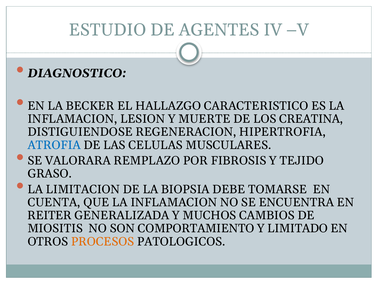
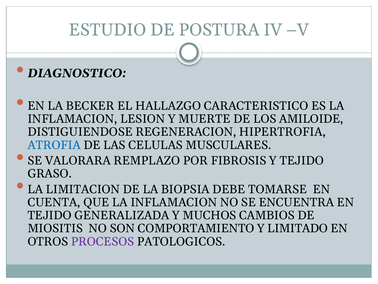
AGENTES: AGENTES -> POSTURA
CREATINA: CREATINA -> AMILOIDE
REITER at (50, 215): REITER -> TEJIDO
PROCESOS colour: orange -> purple
